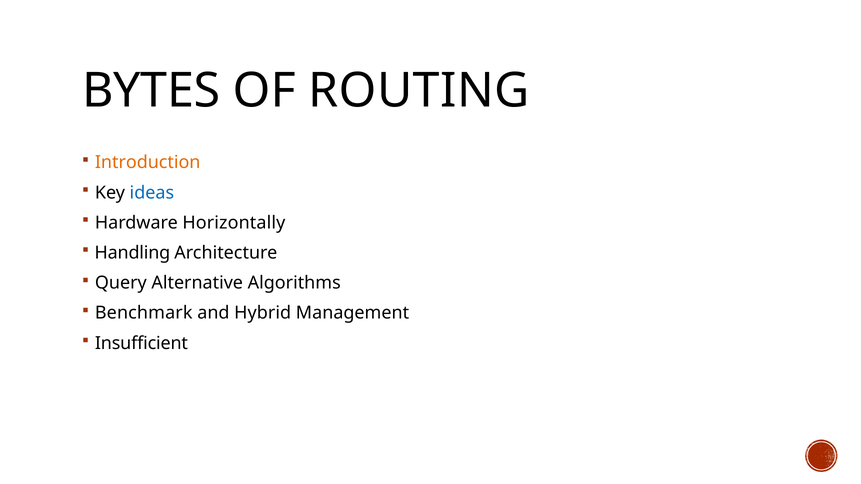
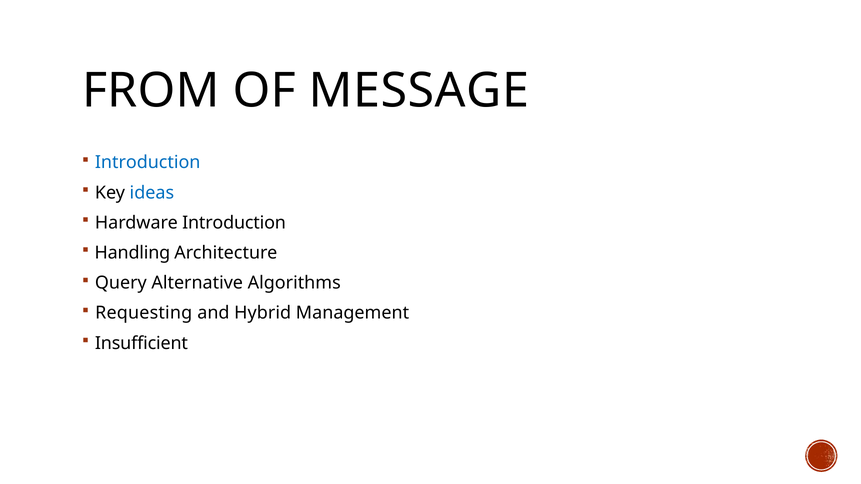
BYTES: BYTES -> FROM
ROUTING: ROUTING -> MESSAGE
Introduction at (148, 163) colour: orange -> blue
Hardware Horizontally: Horizontally -> Introduction
Benchmark: Benchmark -> Requesting
